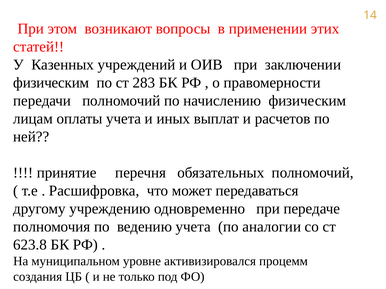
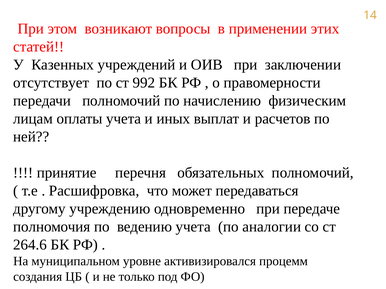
физическим at (51, 83): физическим -> отсутствует
283: 283 -> 992
623.8: 623.8 -> 264.6
